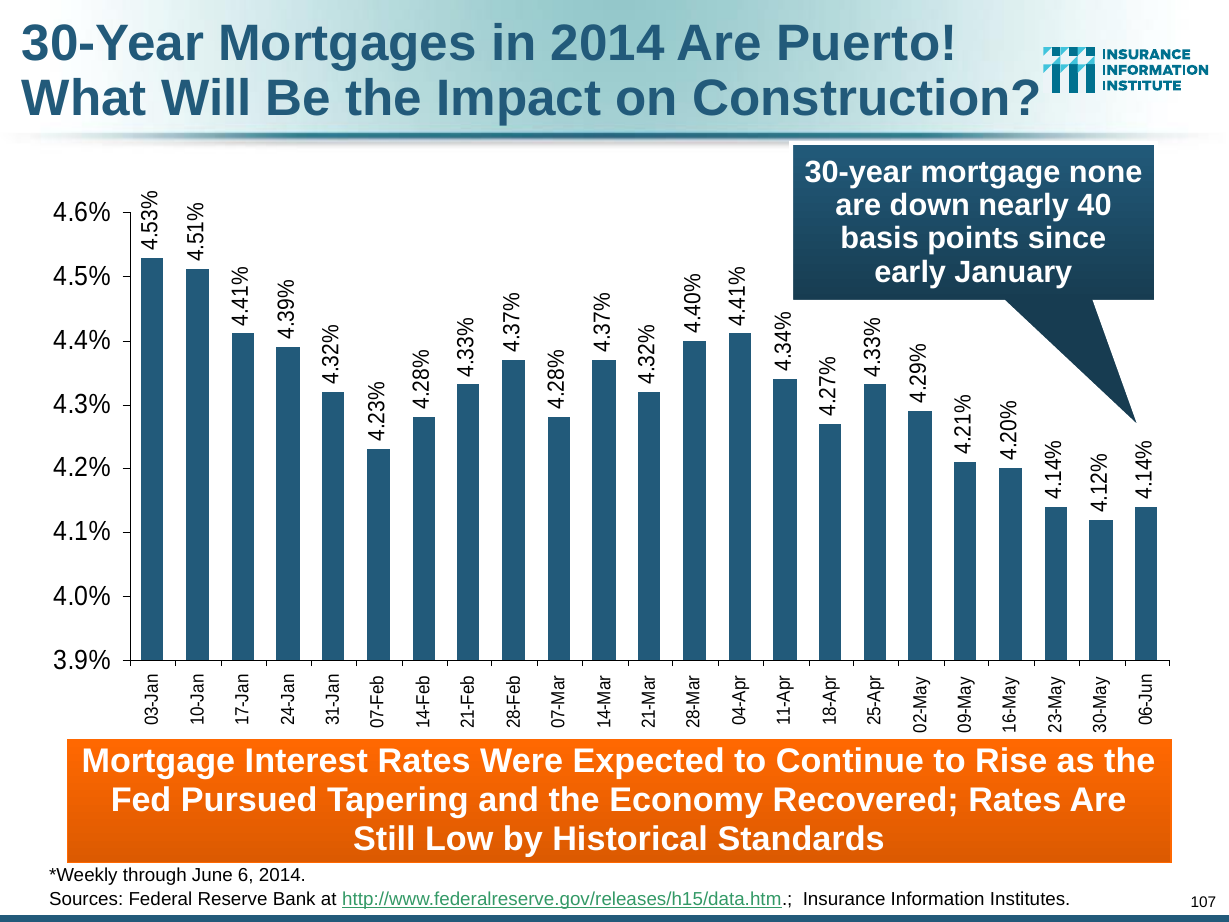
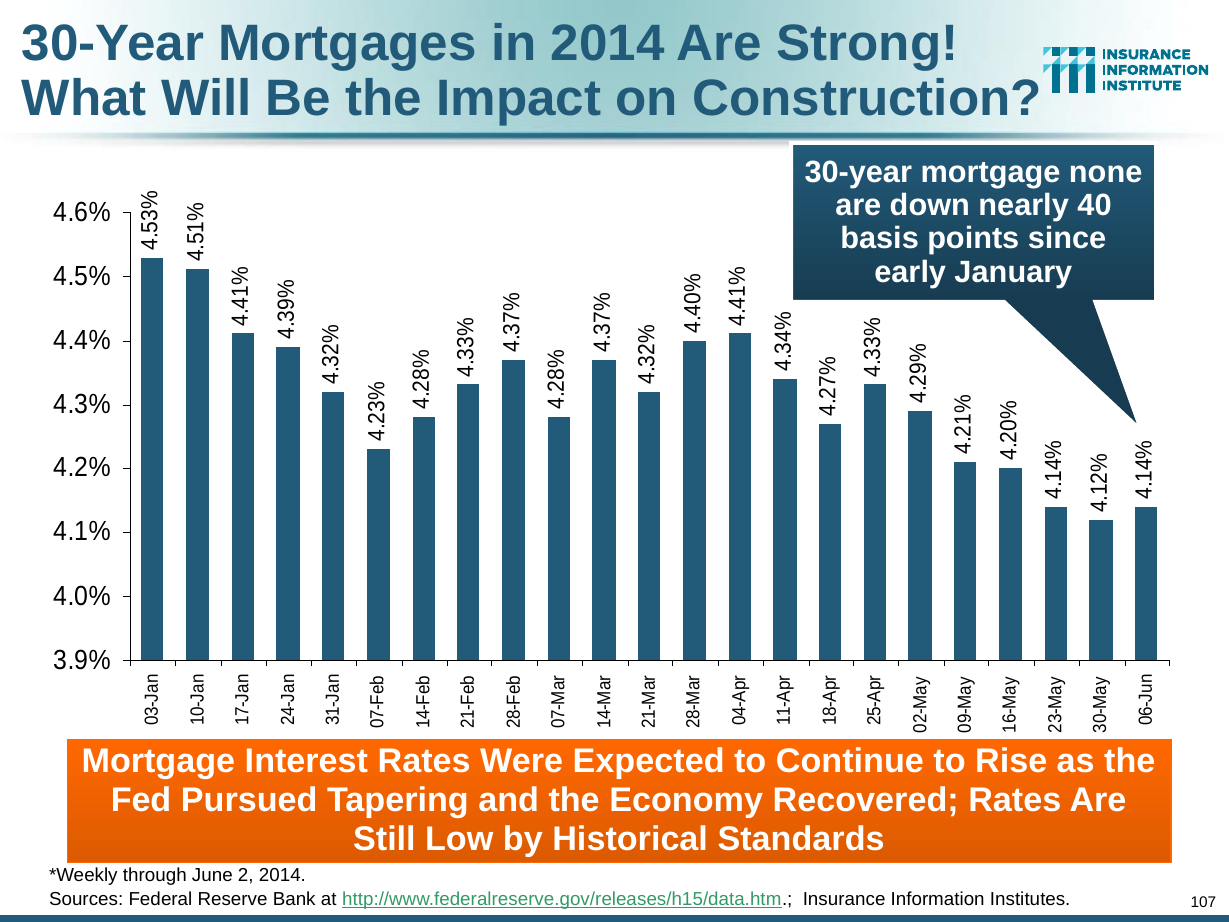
Puerto: Puerto -> Strong
June 6: 6 -> 2
